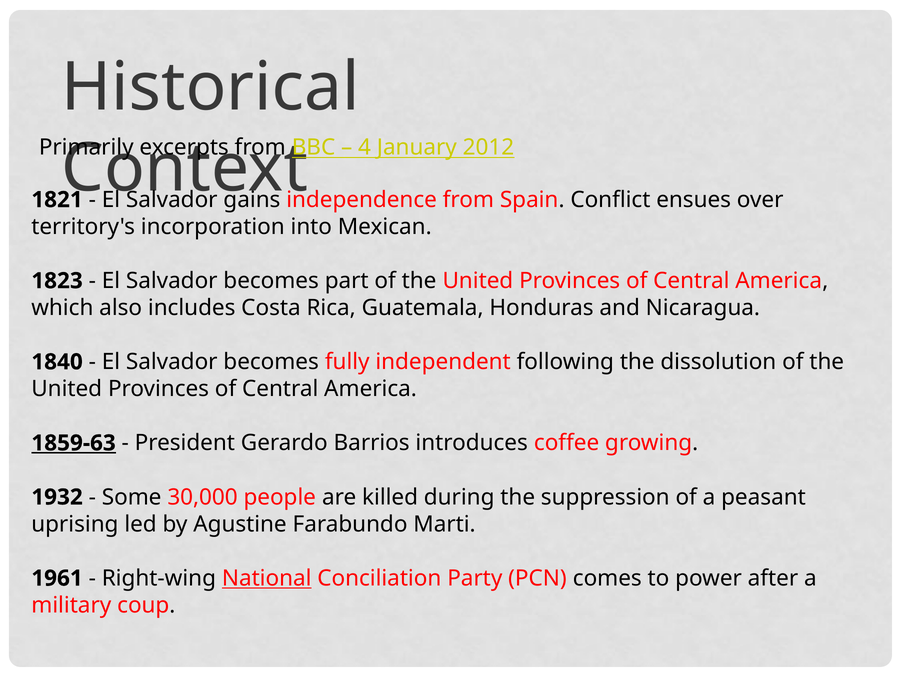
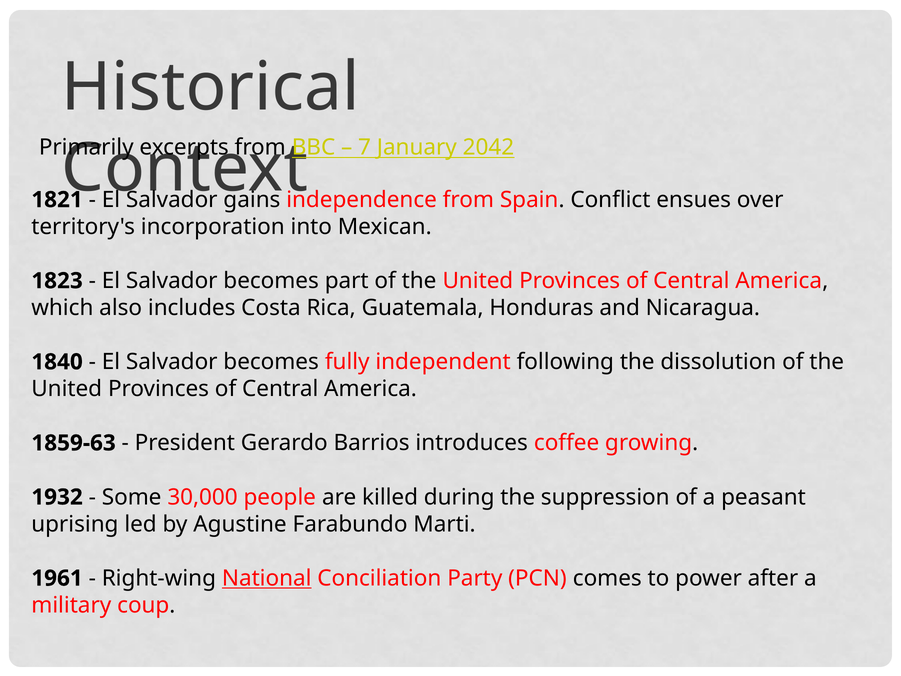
4: 4 -> 7
2012: 2012 -> 2042
1859-63 underline: present -> none
